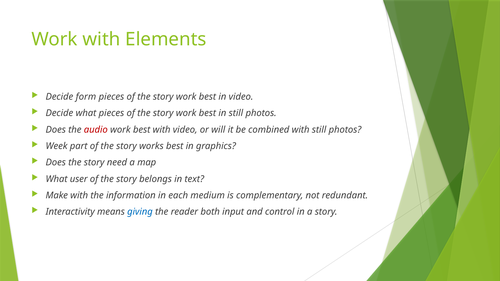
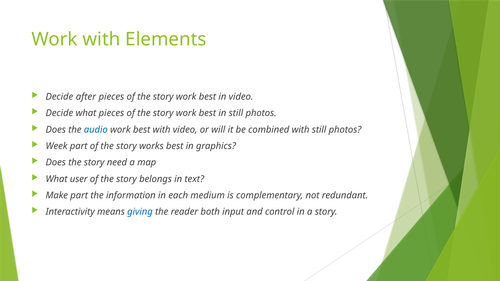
form: form -> after
audio colour: red -> blue
Make with: with -> part
